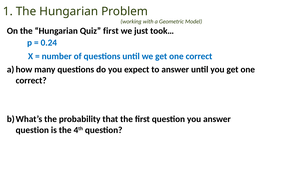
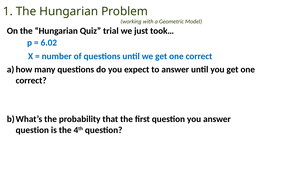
Quiz first: first -> trial
0.24: 0.24 -> 6.02
